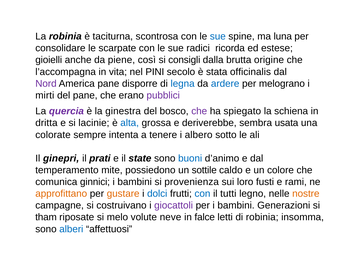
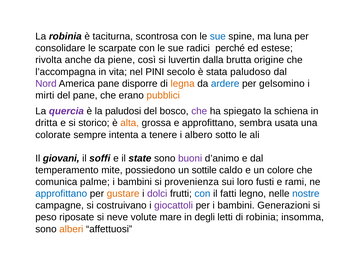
ricorda: ricorda -> perché
gioielli: gioielli -> rivolta
consigli: consigli -> luvertin
officinalis: officinalis -> paludoso
legna colour: blue -> orange
melograno: melograno -> gelsomino
pubblici colour: purple -> orange
ginestra: ginestra -> paludosi
lacinie: lacinie -> storico
alta colour: blue -> orange
e deriverebbe: deriverebbe -> approfittano
ginepri: ginepri -> giovani
prati: prati -> soffi
buoni colour: blue -> purple
ginnici: ginnici -> palme
approfittano at (61, 194) colour: orange -> blue
dolci colour: blue -> purple
tutti: tutti -> fatti
nostre colour: orange -> blue
tham: tham -> peso
melo: melo -> neve
neve: neve -> mare
falce: falce -> degli
alberi colour: blue -> orange
